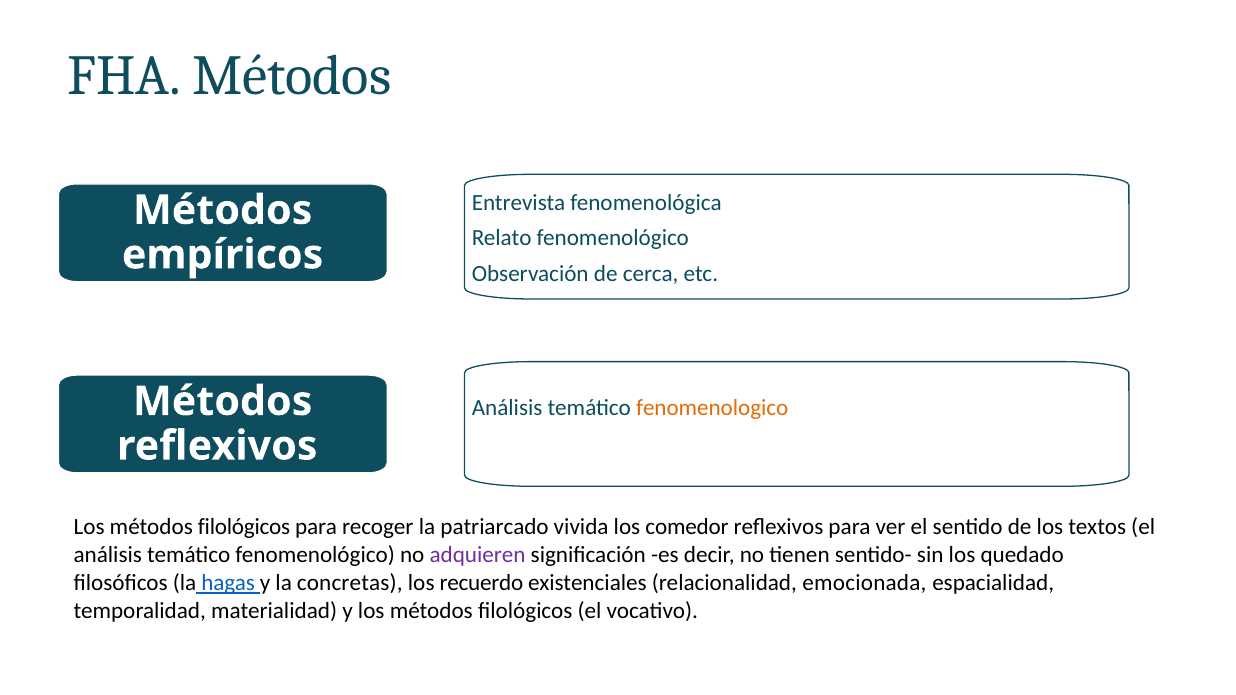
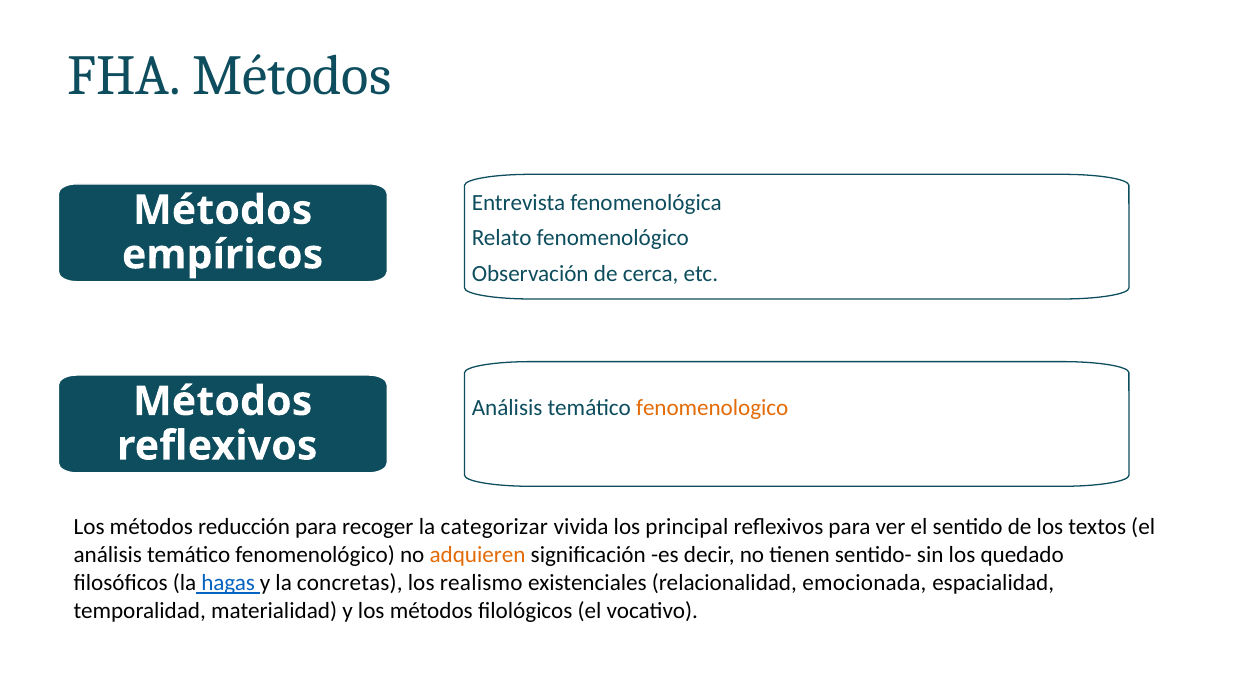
filológicos at (244, 528): filológicos -> reducción
patriarcado: patriarcado -> categorizar
comedor: comedor -> principal
adquieren colour: purple -> orange
recuerdo: recuerdo -> realismo
